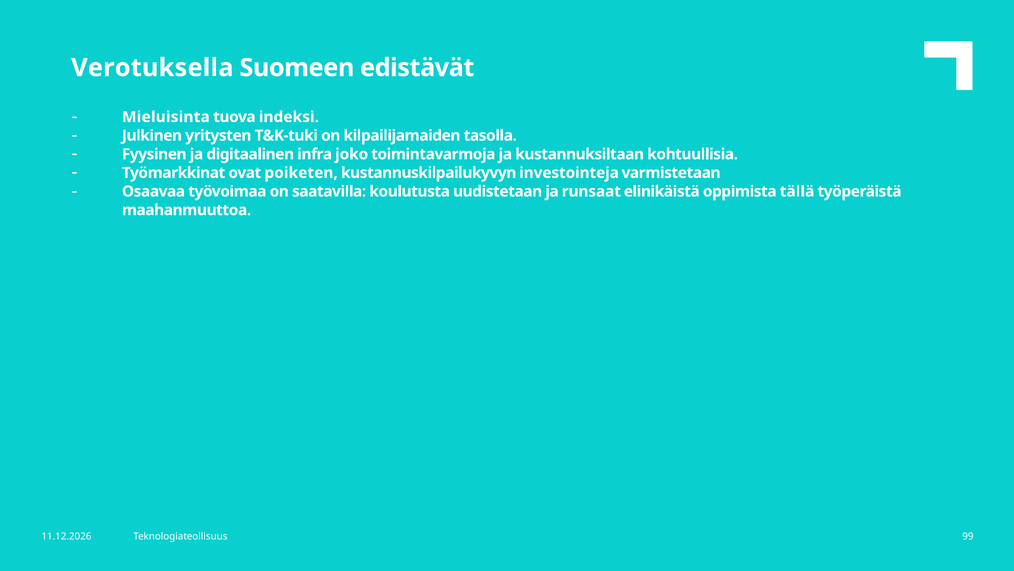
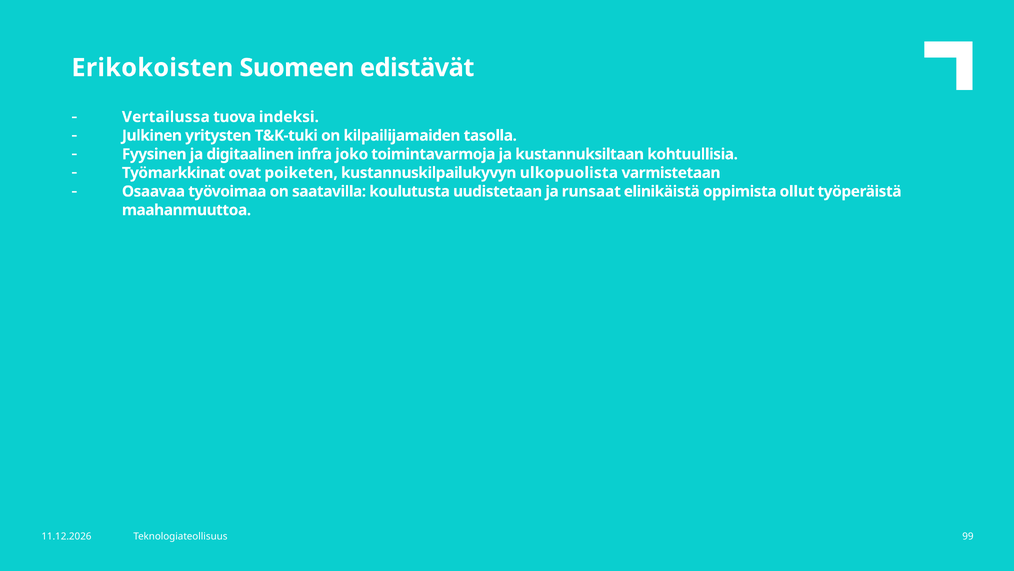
Verotuksella: Verotuksella -> Erikokoisten
Mieluisinta: Mieluisinta -> Vertailussa
investointeja: investointeja -> ulkopuolista
tällä: tällä -> ollut
